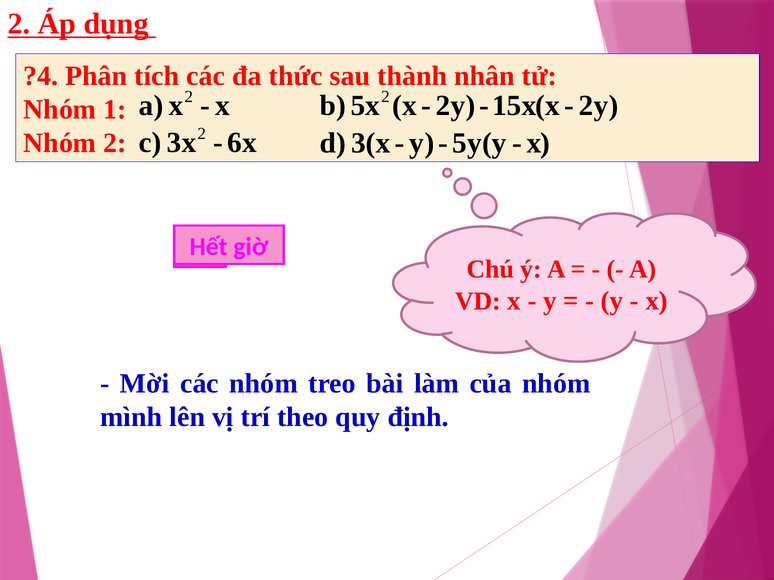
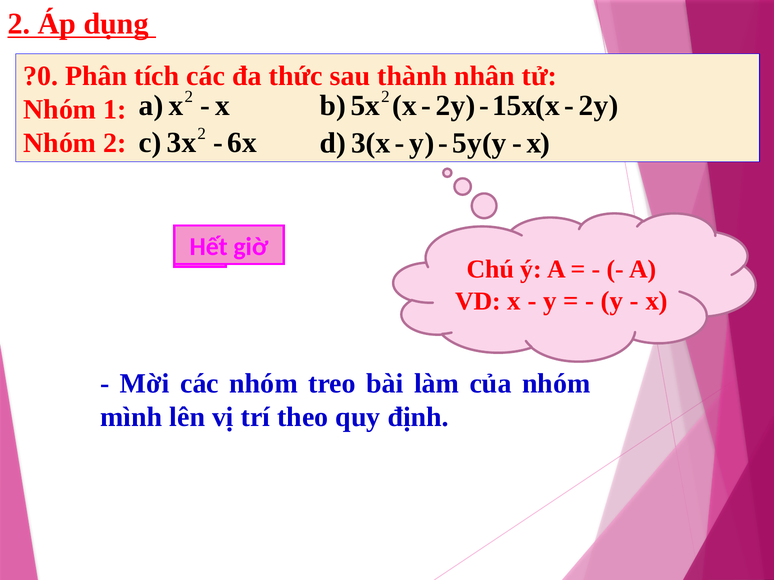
?4: ?4 -> ?0
